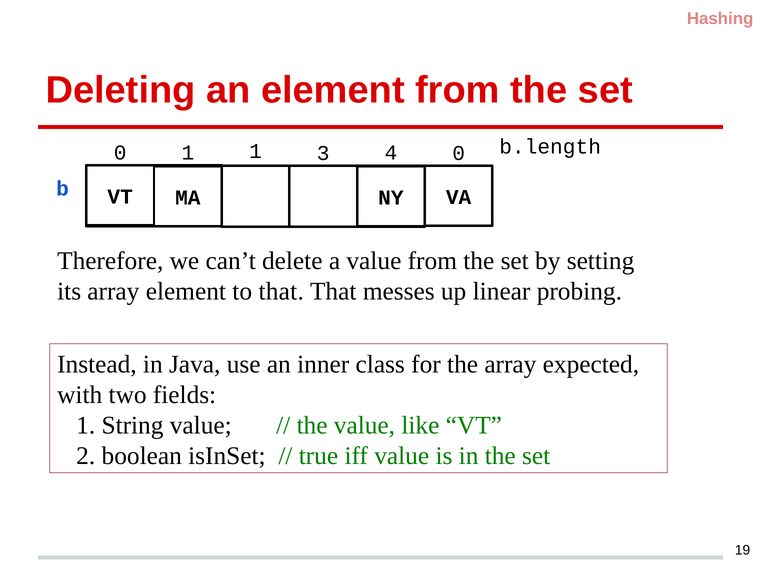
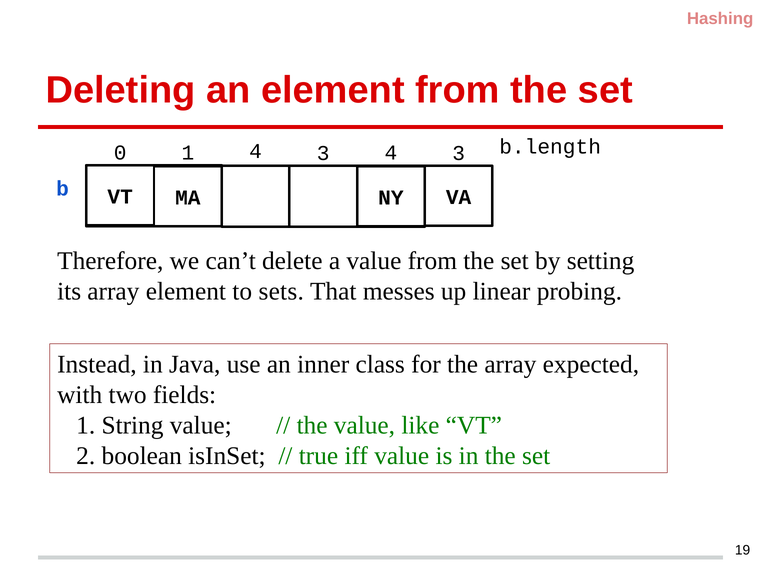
1 1: 1 -> 4
3 4 0: 0 -> 3
to that: that -> sets
